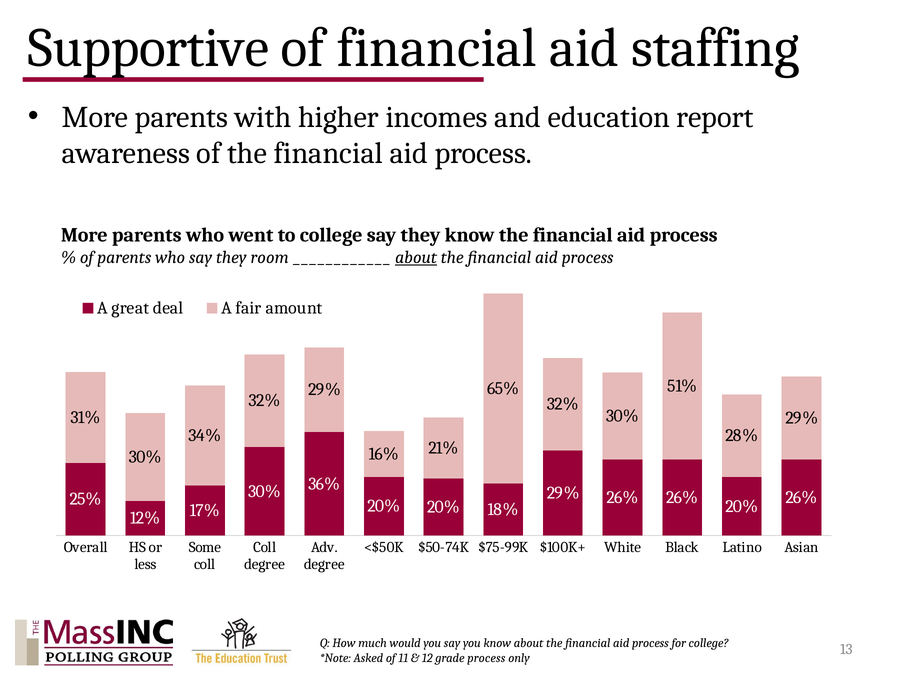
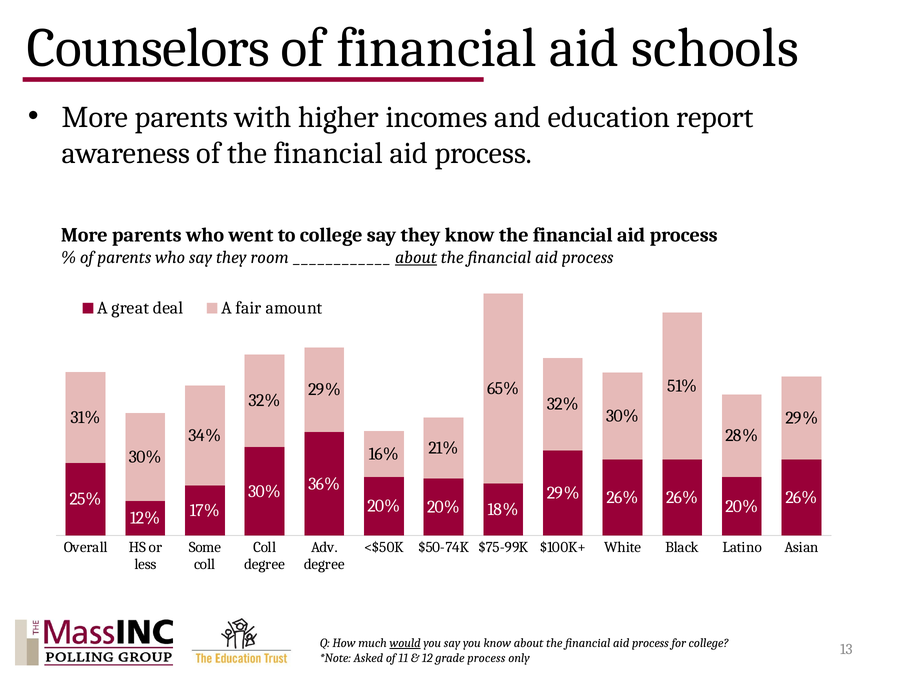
Supportive: Supportive -> Counselors
staffing: staffing -> schools
would underline: none -> present
